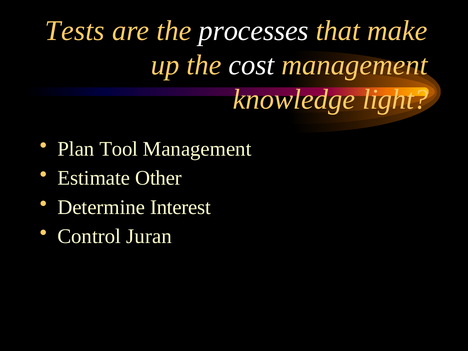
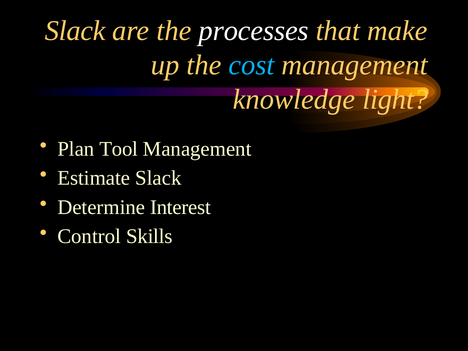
Tests at (75, 31): Tests -> Slack
cost colour: white -> light blue
Estimate Other: Other -> Slack
Juran: Juran -> Skills
